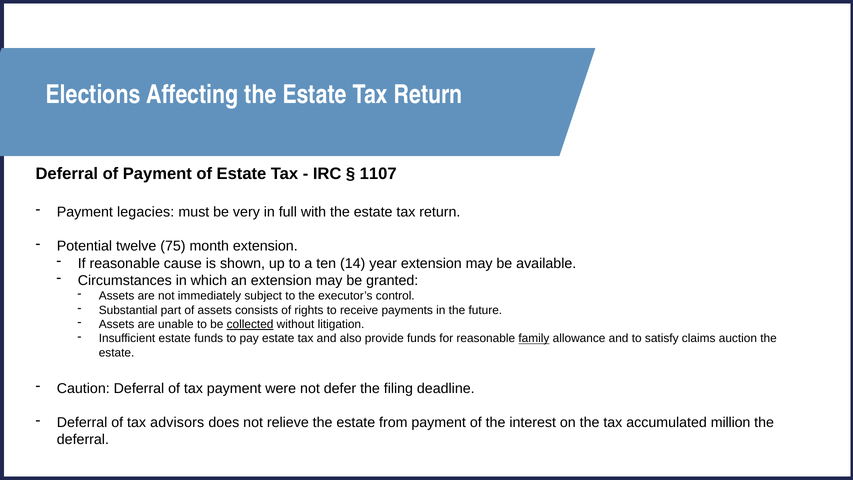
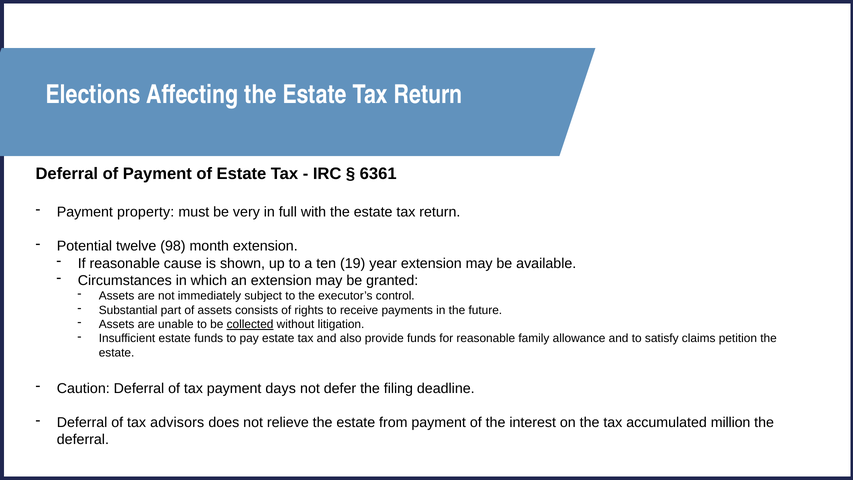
1107: 1107 -> 6361
legacies: legacies -> property
75: 75 -> 98
14: 14 -> 19
family underline: present -> none
auction: auction -> petition
were: were -> days
